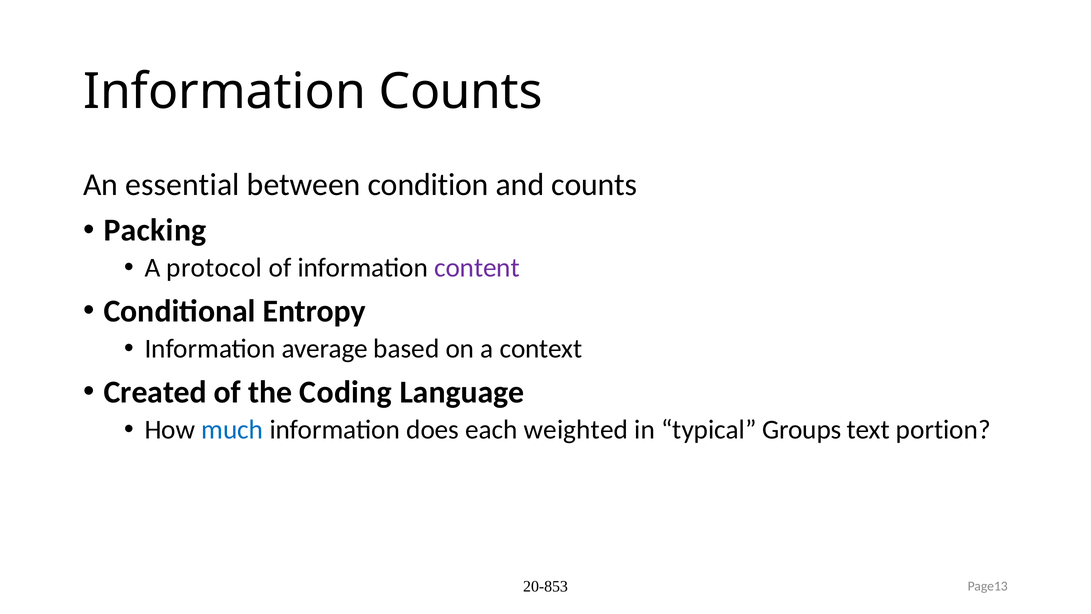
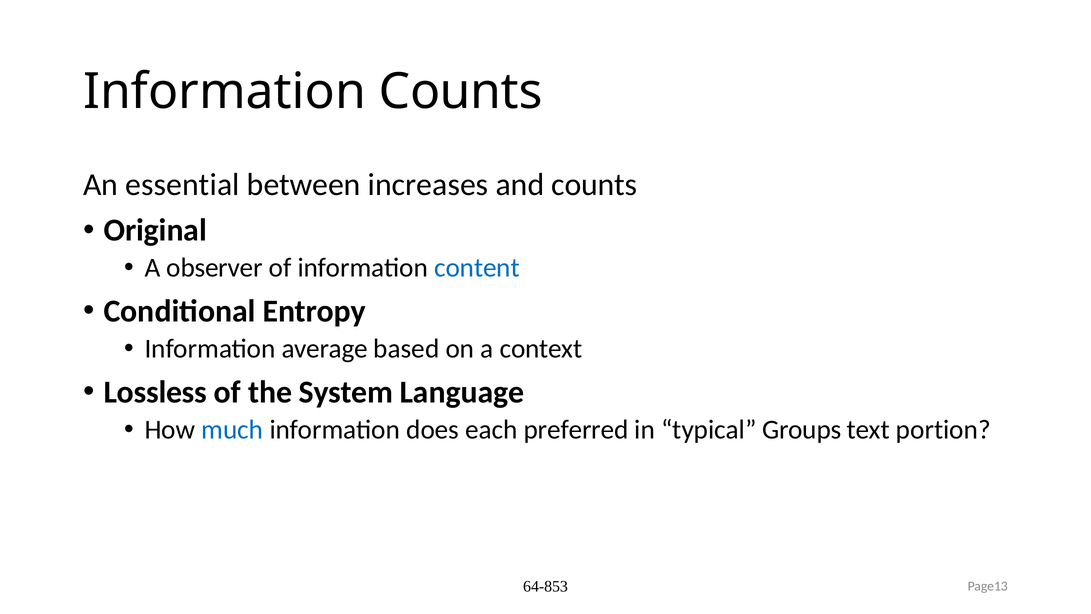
condition: condition -> increases
Packing: Packing -> Original
protocol: protocol -> observer
content colour: purple -> blue
Created: Created -> Lossless
Coding: Coding -> System
weighted: weighted -> preferred
20-853: 20-853 -> 64-853
